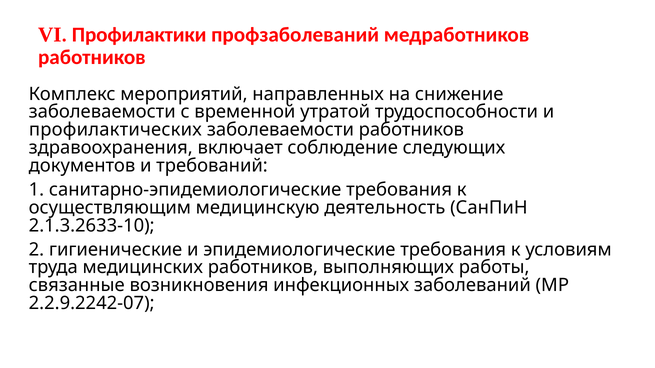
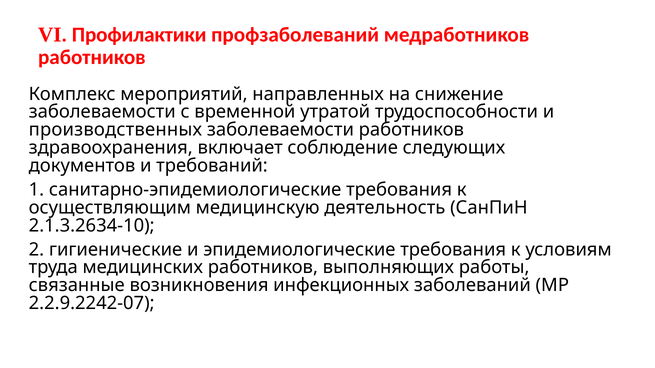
профилактических: профилактических -> производственных
2.1.3.2633-10: 2.1.3.2633-10 -> 2.1.3.2634-10
